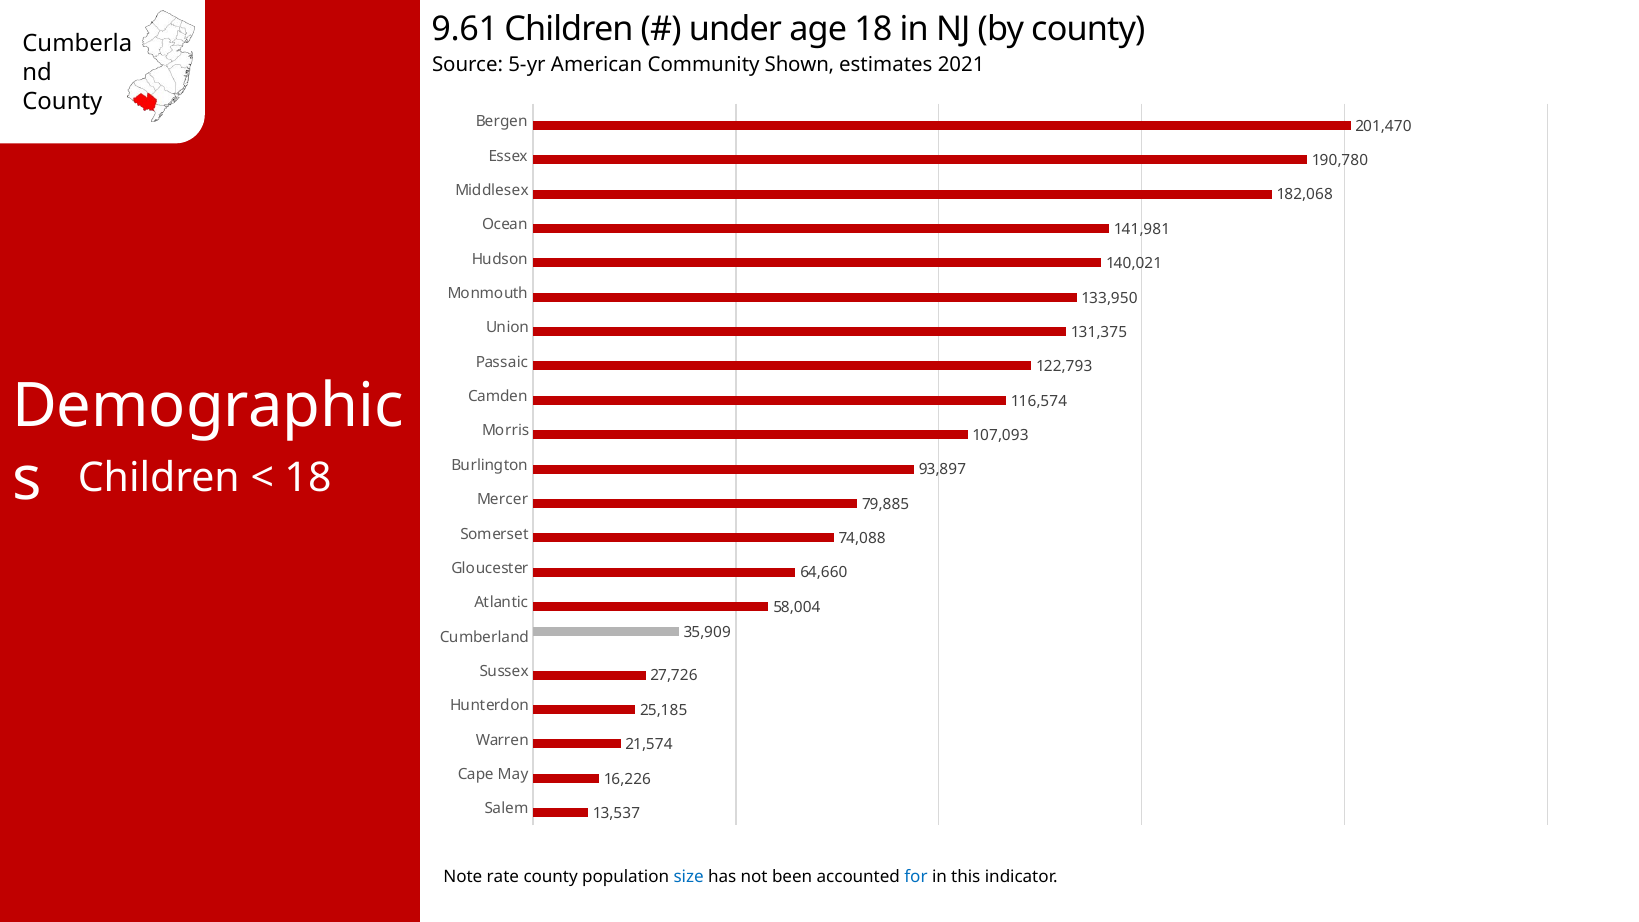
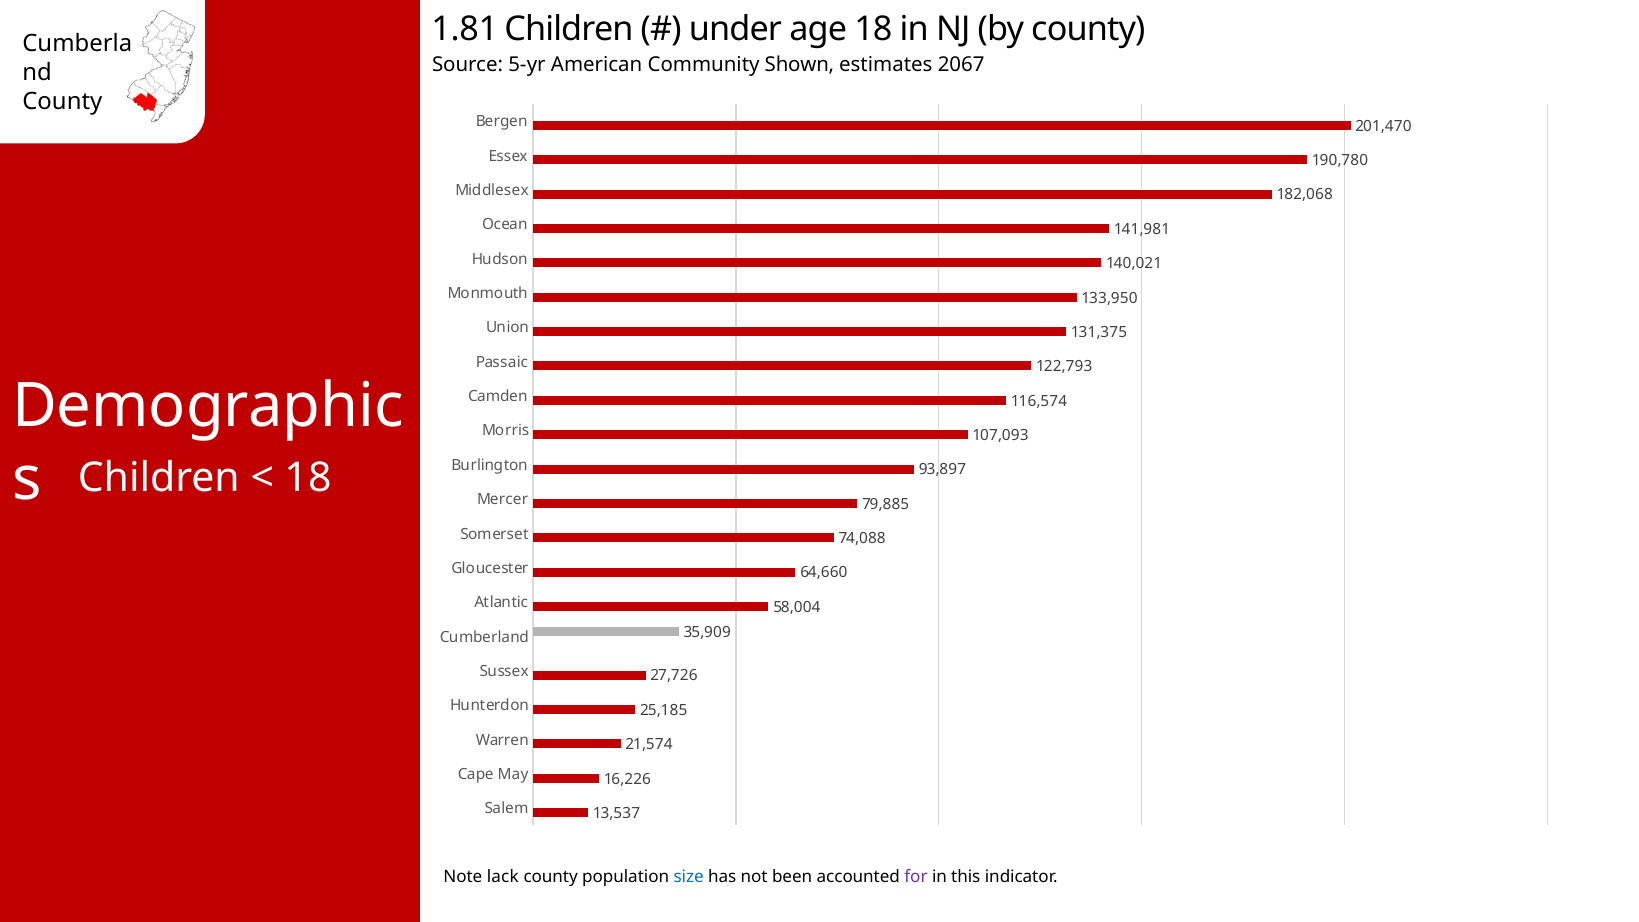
9.61: 9.61 -> 1.81
2021: 2021 -> 2067
rate: rate -> lack
for colour: blue -> purple
